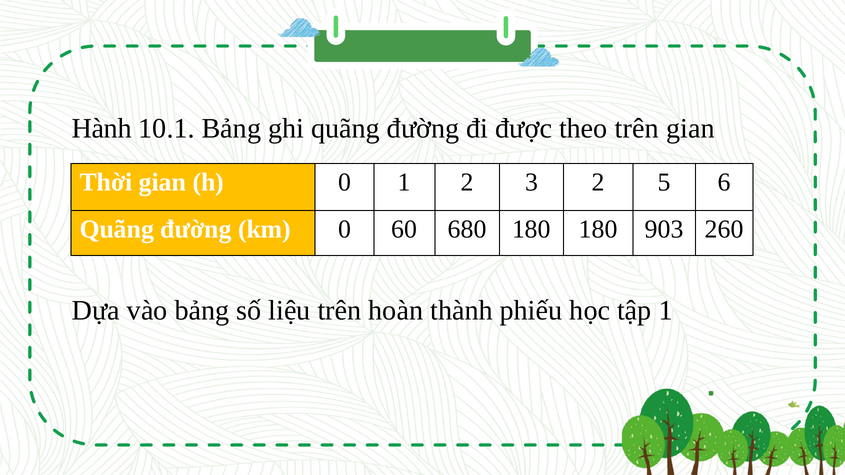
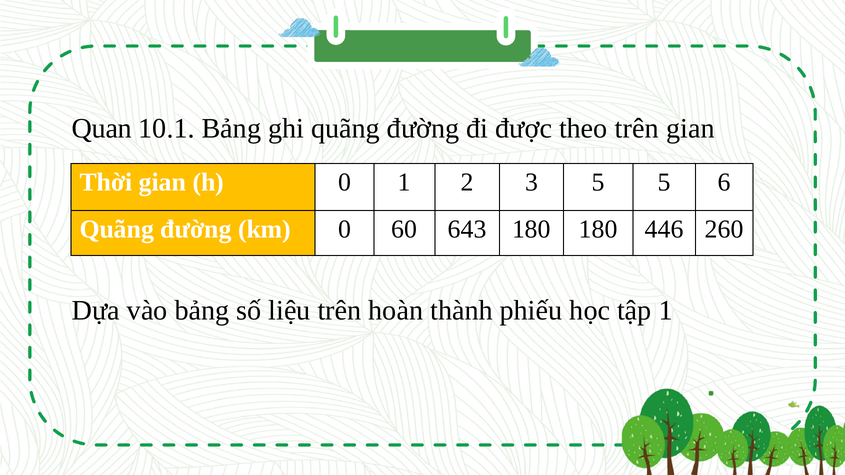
Hành: Hành -> Quan
3 2: 2 -> 5
680: 680 -> 643
903: 903 -> 446
